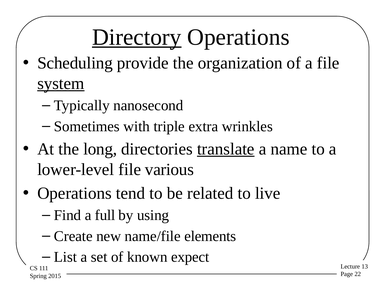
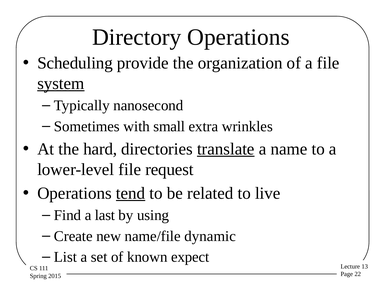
Directory underline: present -> none
triple: triple -> small
long: long -> hard
various: various -> request
tend underline: none -> present
full: full -> last
elements: elements -> dynamic
